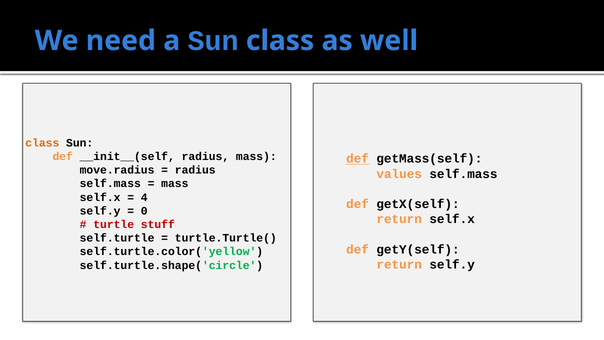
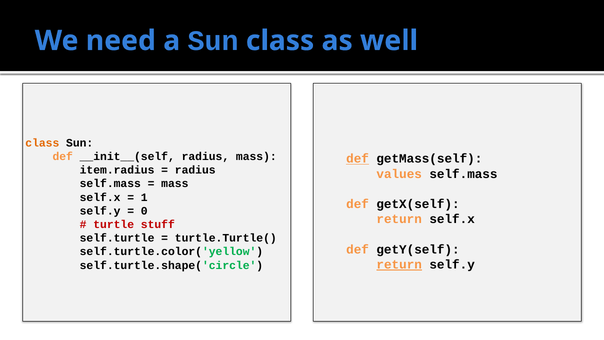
move.radius: move.radius -> item.radius
4: 4 -> 1
return at (399, 264) underline: none -> present
